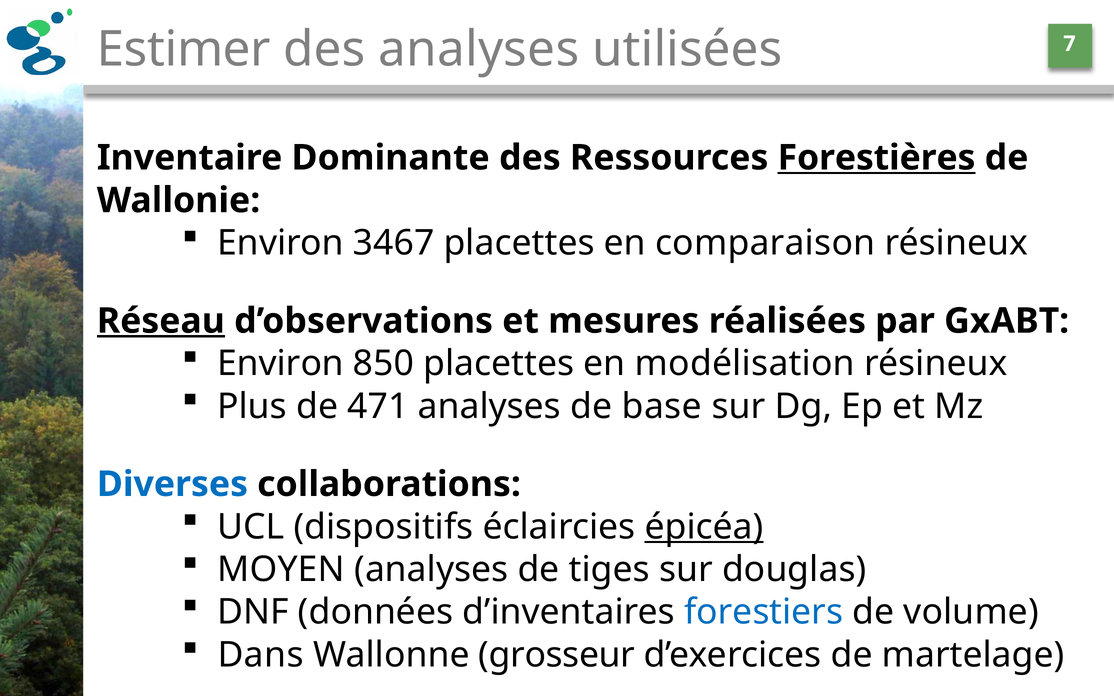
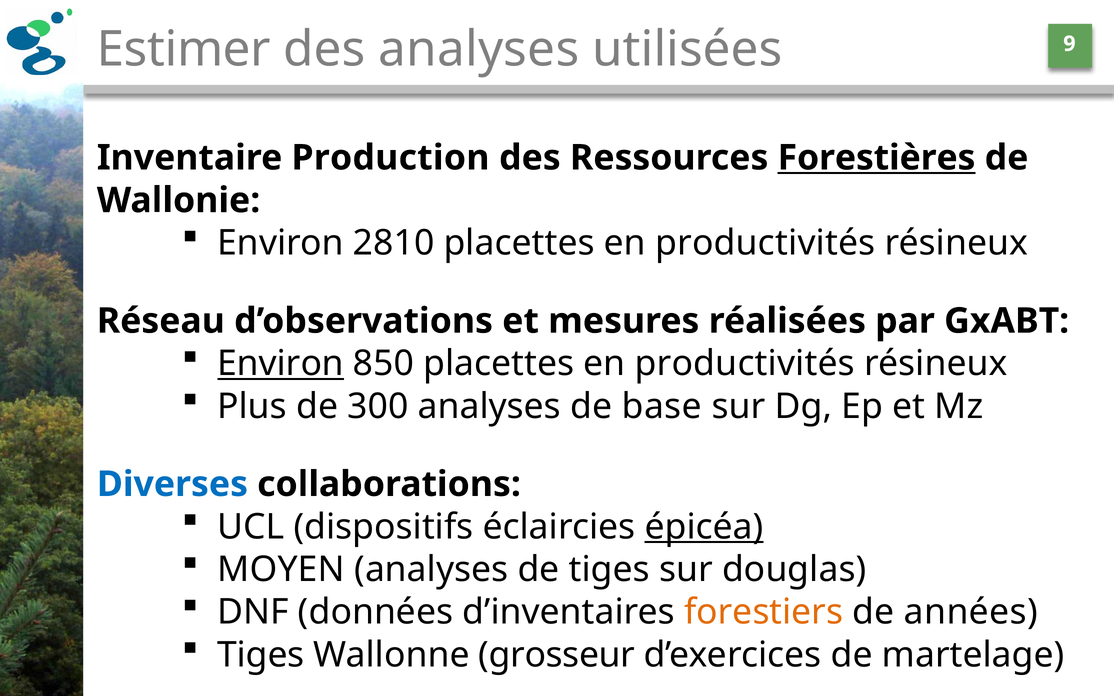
7: 7 -> 9
Dominante: Dominante -> Production
3467: 3467 -> 2810
comparaison at (765, 243): comparaison -> productivités
Réseau underline: present -> none
Environ at (281, 364) underline: none -> present
850 placettes en modélisation: modélisation -> productivités
471: 471 -> 300
forestiers colour: blue -> orange
volume: volume -> années
Dans at (261, 655): Dans -> Tiges
